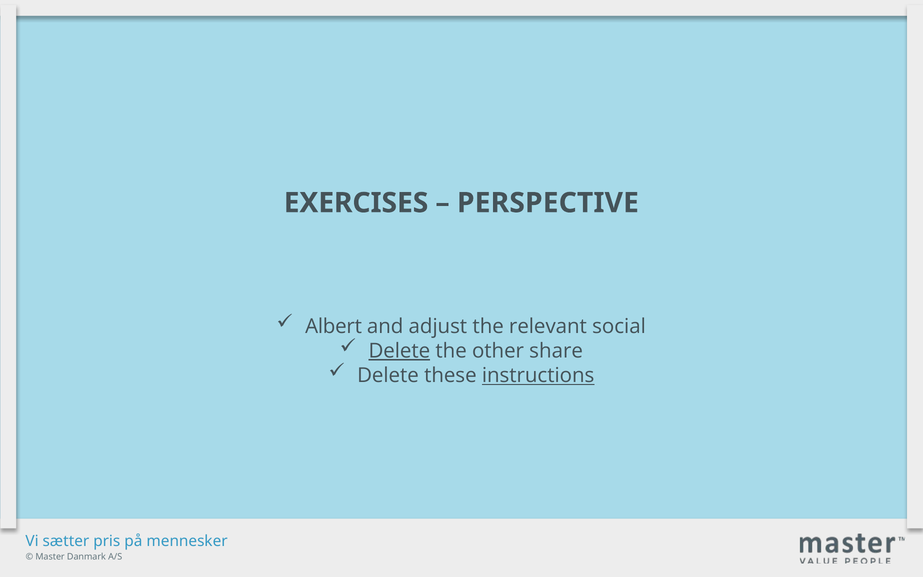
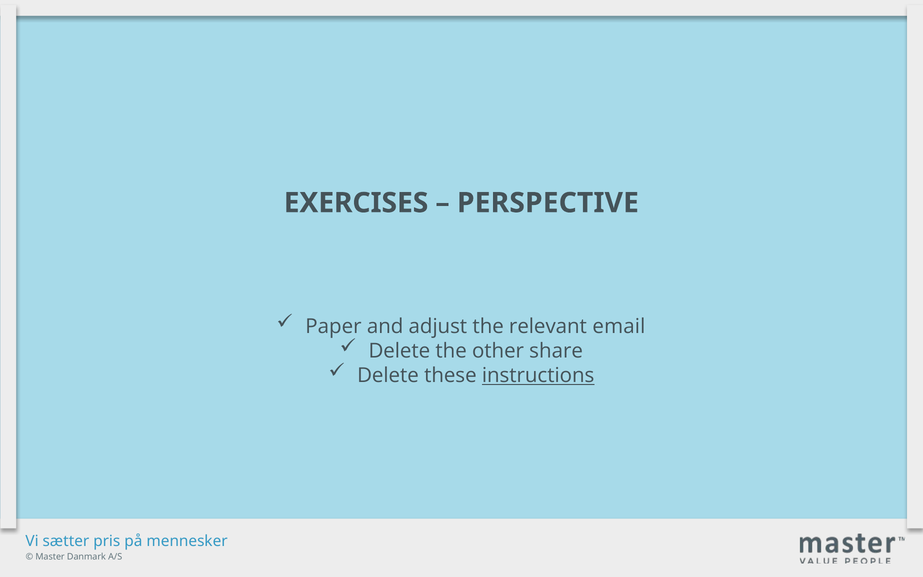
Albert: Albert -> Paper
social: social -> email
Delete at (399, 351) underline: present -> none
